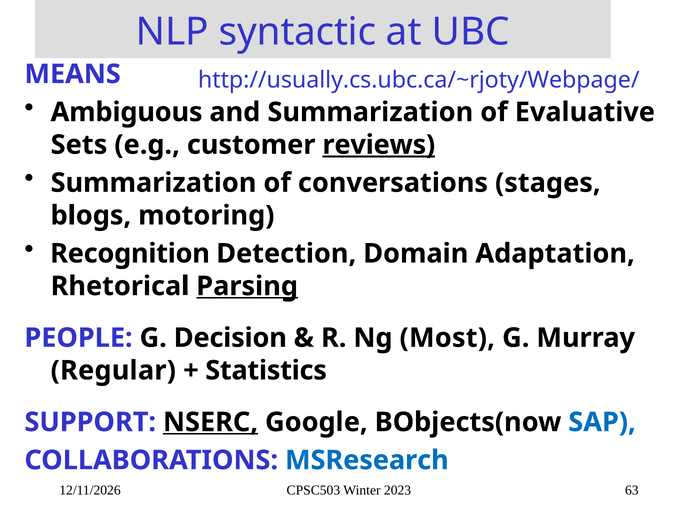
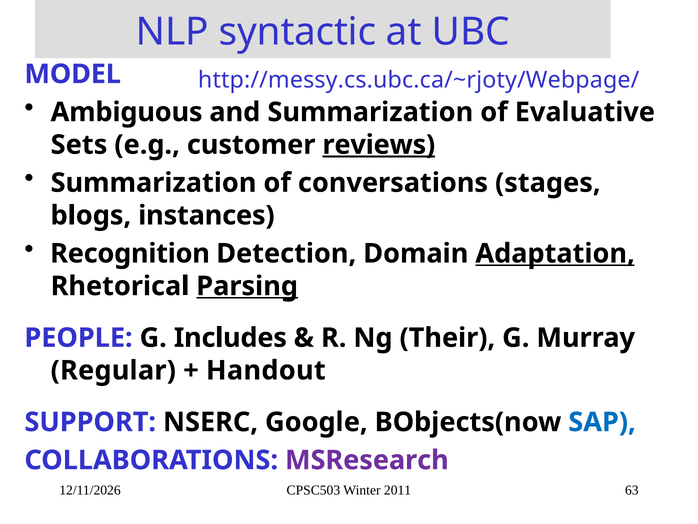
MEANS: MEANS -> MODEL
http://usually.cs.ubc.ca/~rjoty/Webpage/: http://usually.cs.ubc.ca/~rjoty/Webpage/ -> http://messy.cs.ubc.ca/~rjoty/Webpage/
motoring: motoring -> instances
Adaptation underline: none -> present
Decision: Decision -> Includes
Most: Most -> Their
Statistics: Statistics -> Handout
NSERC underline: present -> none
MSResearch colour: blue -> purple
2023: 2023 -> 2011
